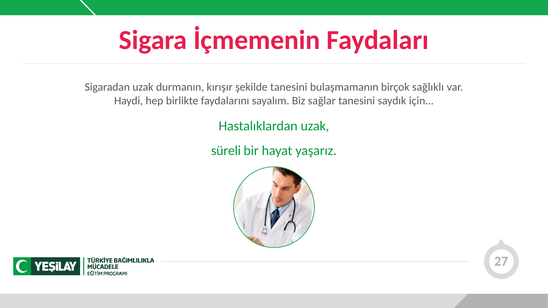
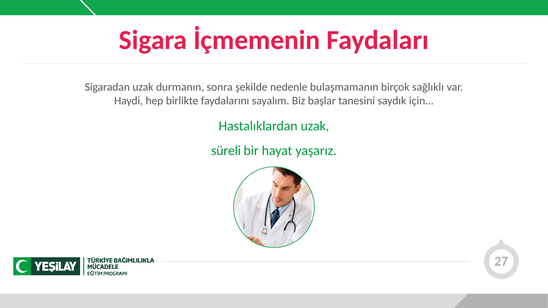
kırışır: kırışır -> sonra
şekilde tanesini: tanesini -> nedenle
sağlar: sağlar -> başlar
